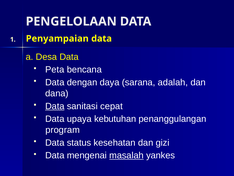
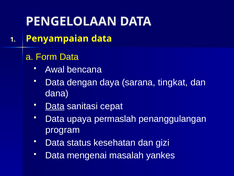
Desa: Desa -> Form
Peta: Peta -> Awal
adalah: adalah -> tingkat
kebutuhan: kebutuhan -> permaslah
masalah underline: present -> none
